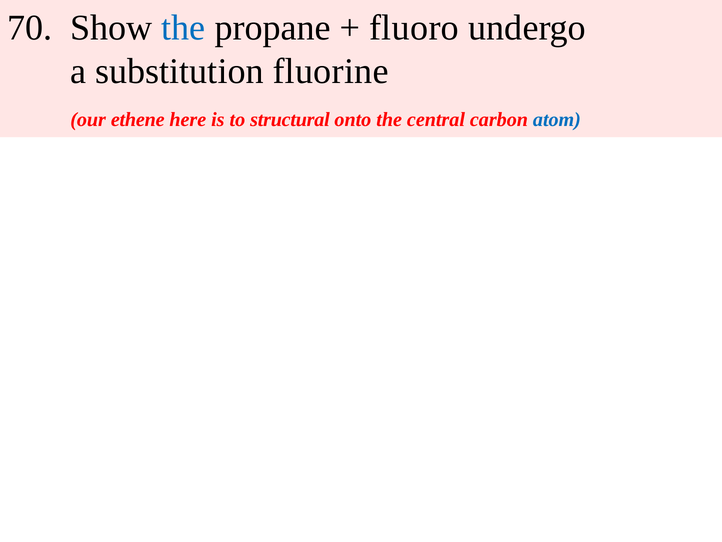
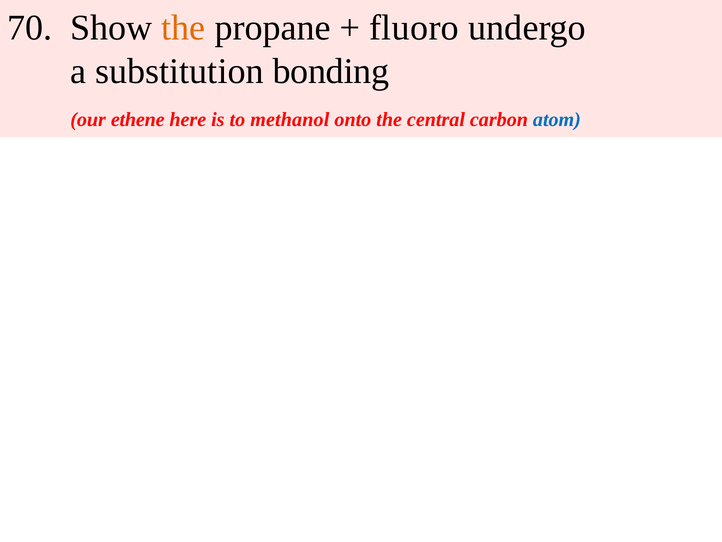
the at (183, 28) colour: blue -> orange
fluorine: fluorine -> bonding
structural: structural -> methanol
